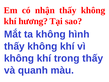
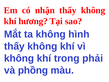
trong thấy: thấy -> phải
quanh: quanh -> phồng
